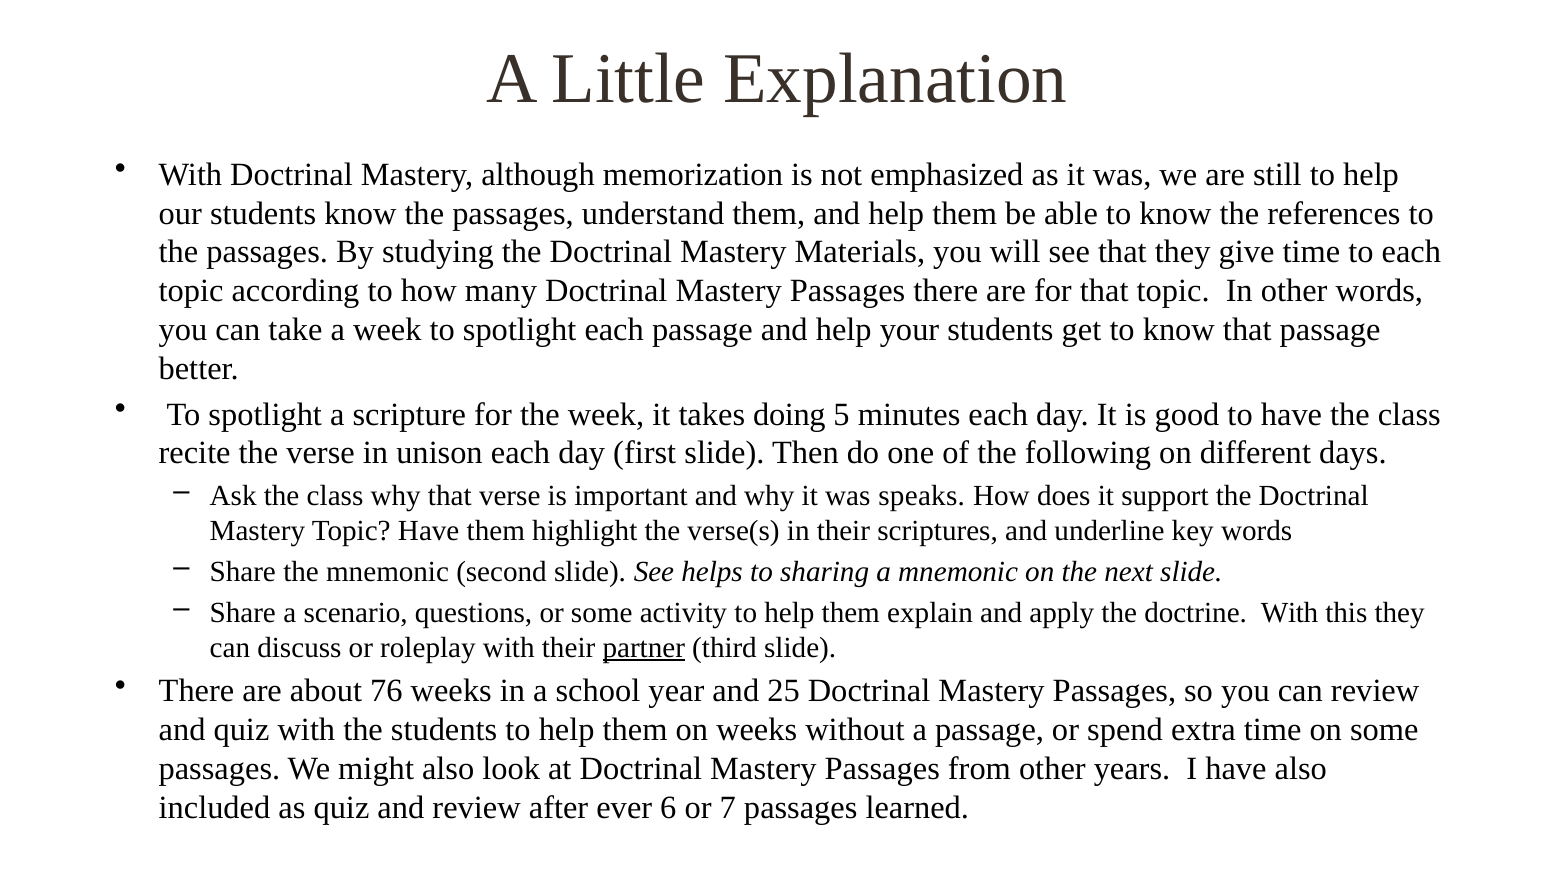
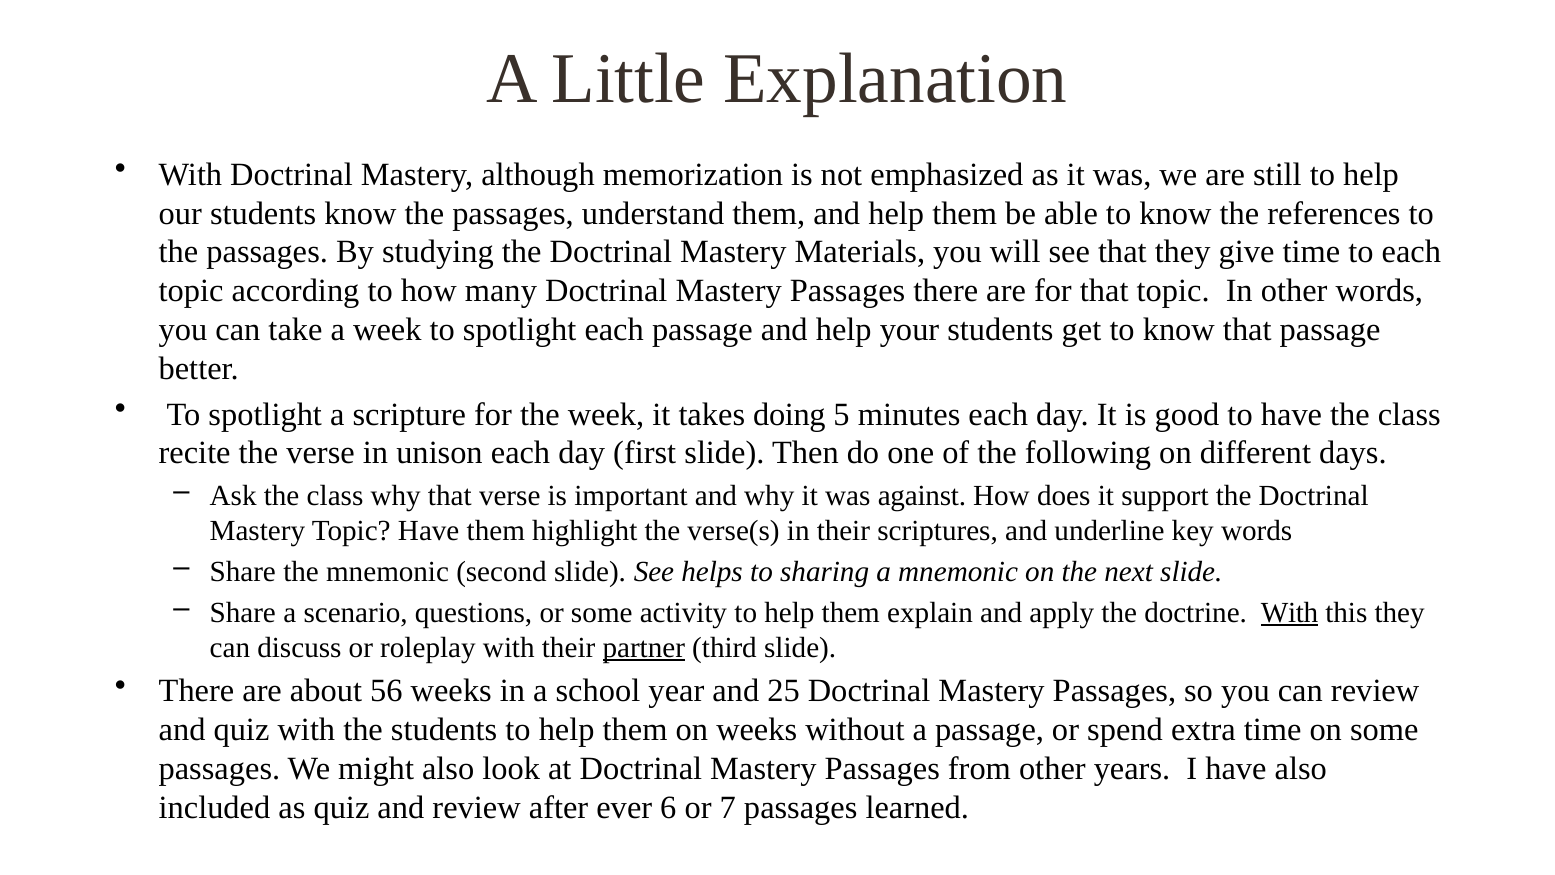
speaks: speaks -> against
With at (1290, 612) underline: none -> present
76: 76 -> 56
